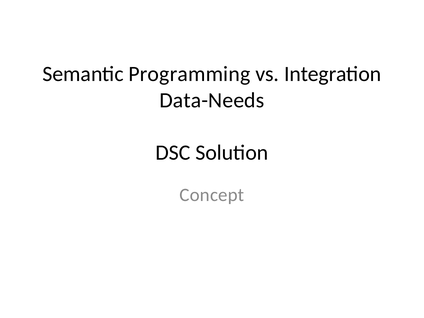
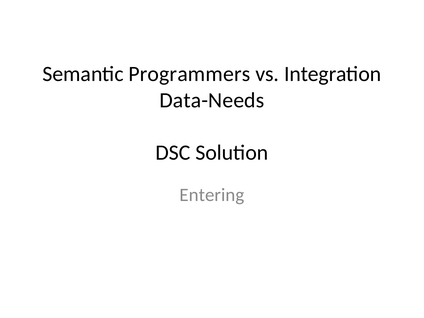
Programming: Programming -> Programmers
Concept: Concept -> Entering
